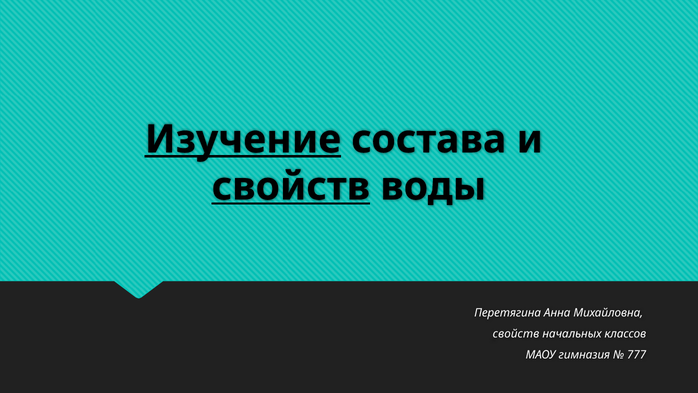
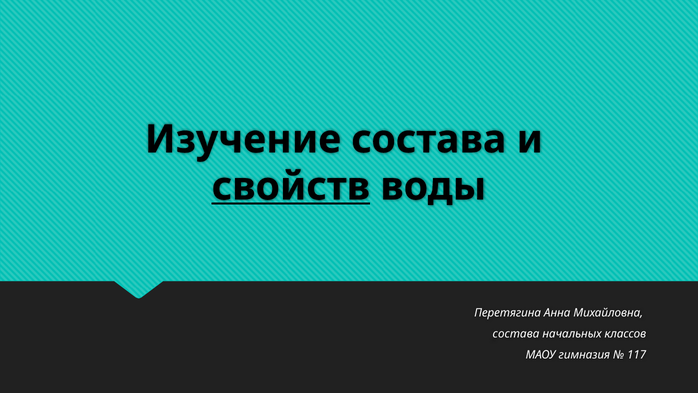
Изучение underline: present -> none
свойств at (516, 334): свойств -> состава
777: 777 -> 117
